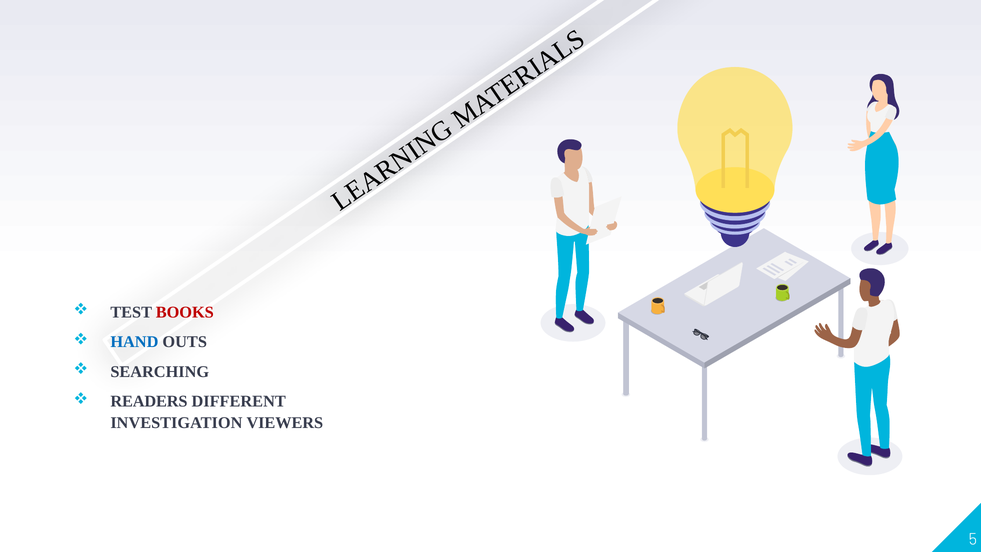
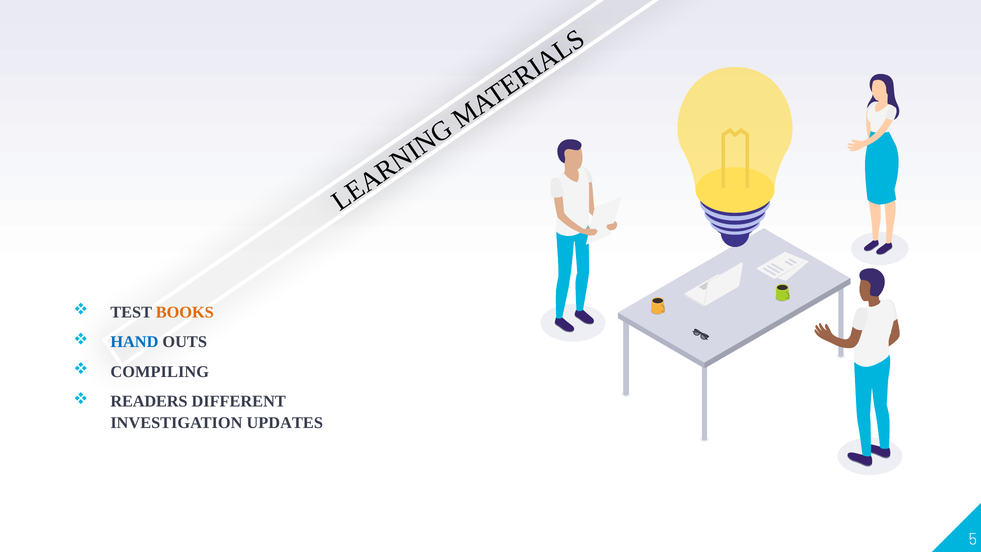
BOOKS colour: red -> orange
SEARCHING: SEARCHING -> COMPILING
VIEWERS: VIEWERS -> UPDATES
